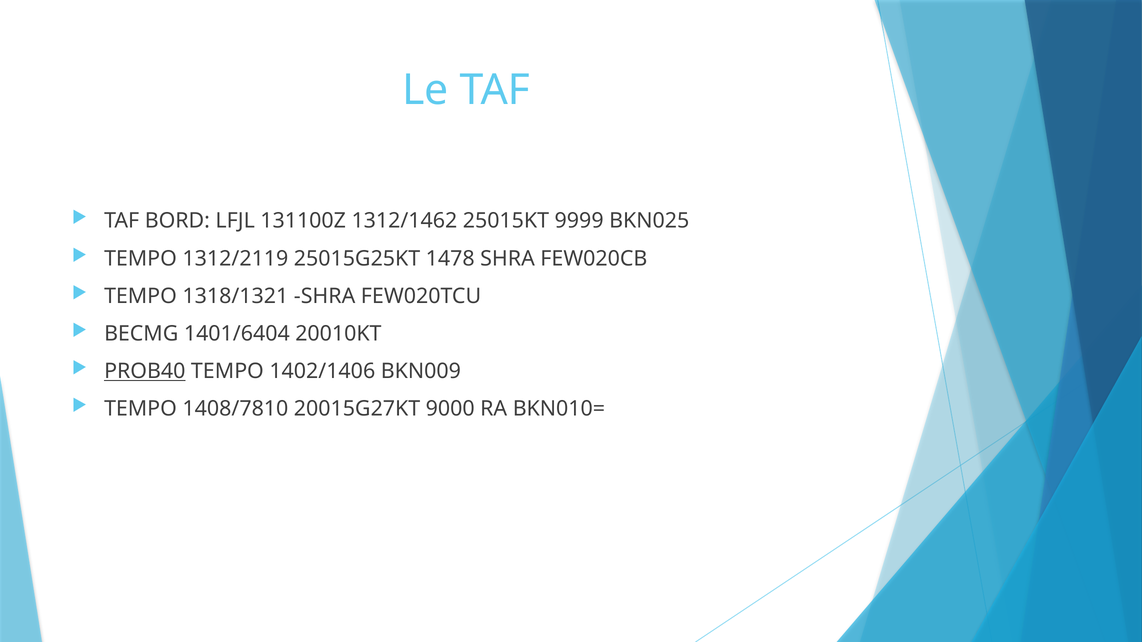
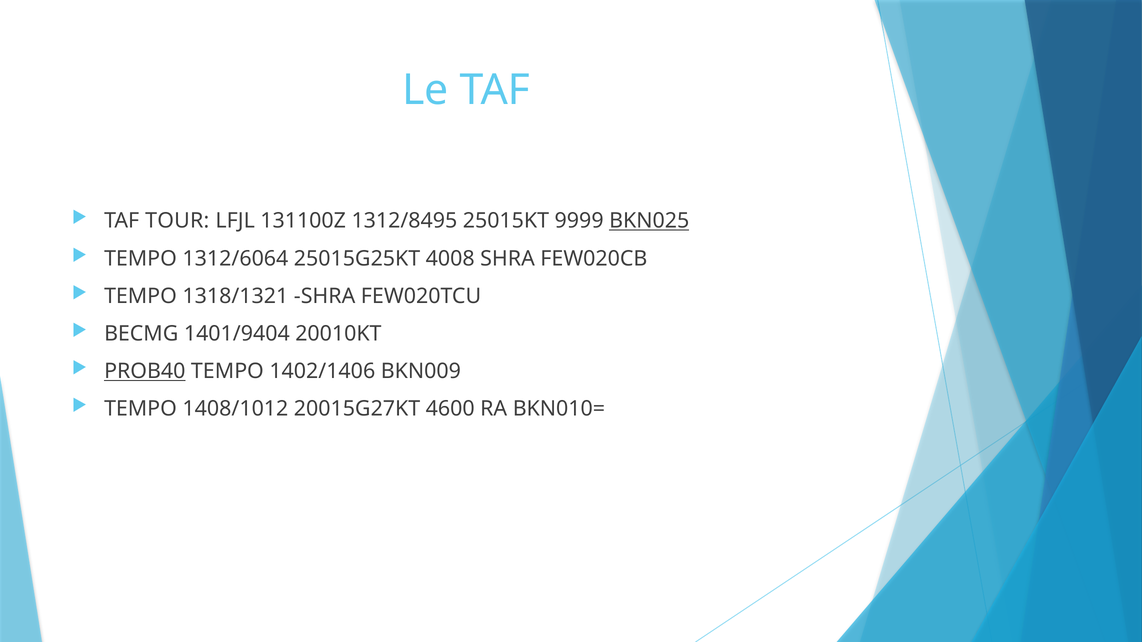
BORD: BORD -> TOUR
1312/1462: 1312/1462 -> 1312/8495
BKN025 underline: none -> present
1312/2119: 1312/2119 -> 1312/6064
1478: 1478 -> 4008
1401/6404: 1401/6404 -> 1401/9404
1408/7810: 1408/7810 -> 1408/1012
9000: 9000 -> 4600
